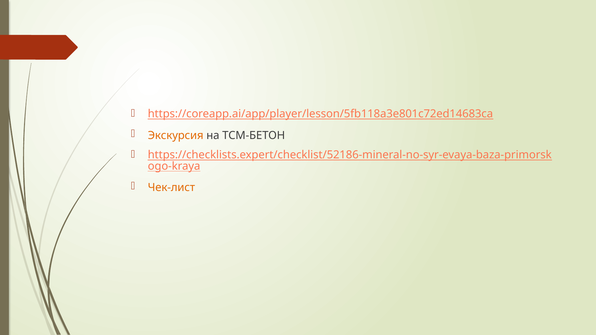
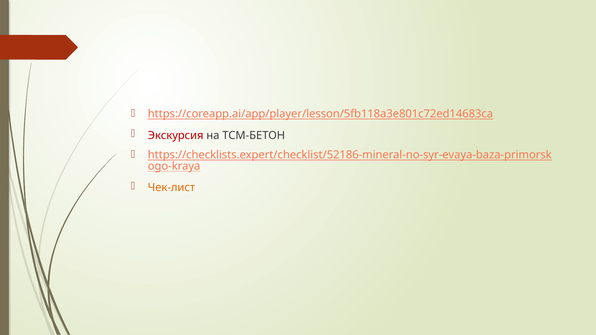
Экскурсия colour: orange -> red
